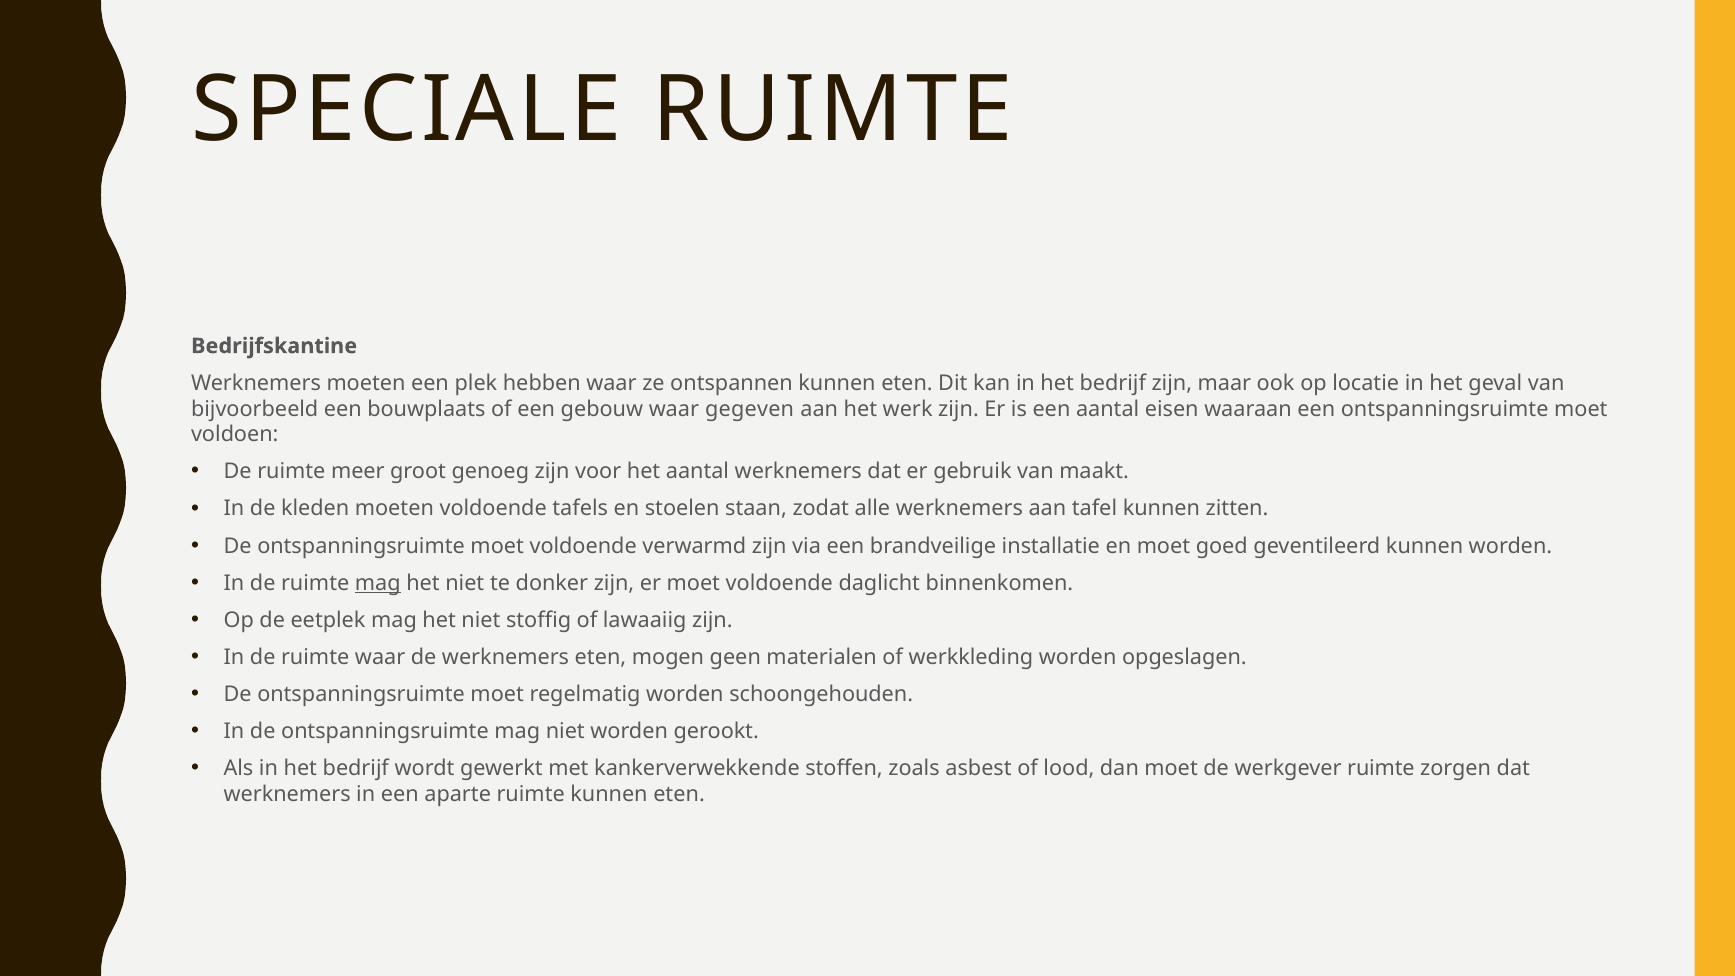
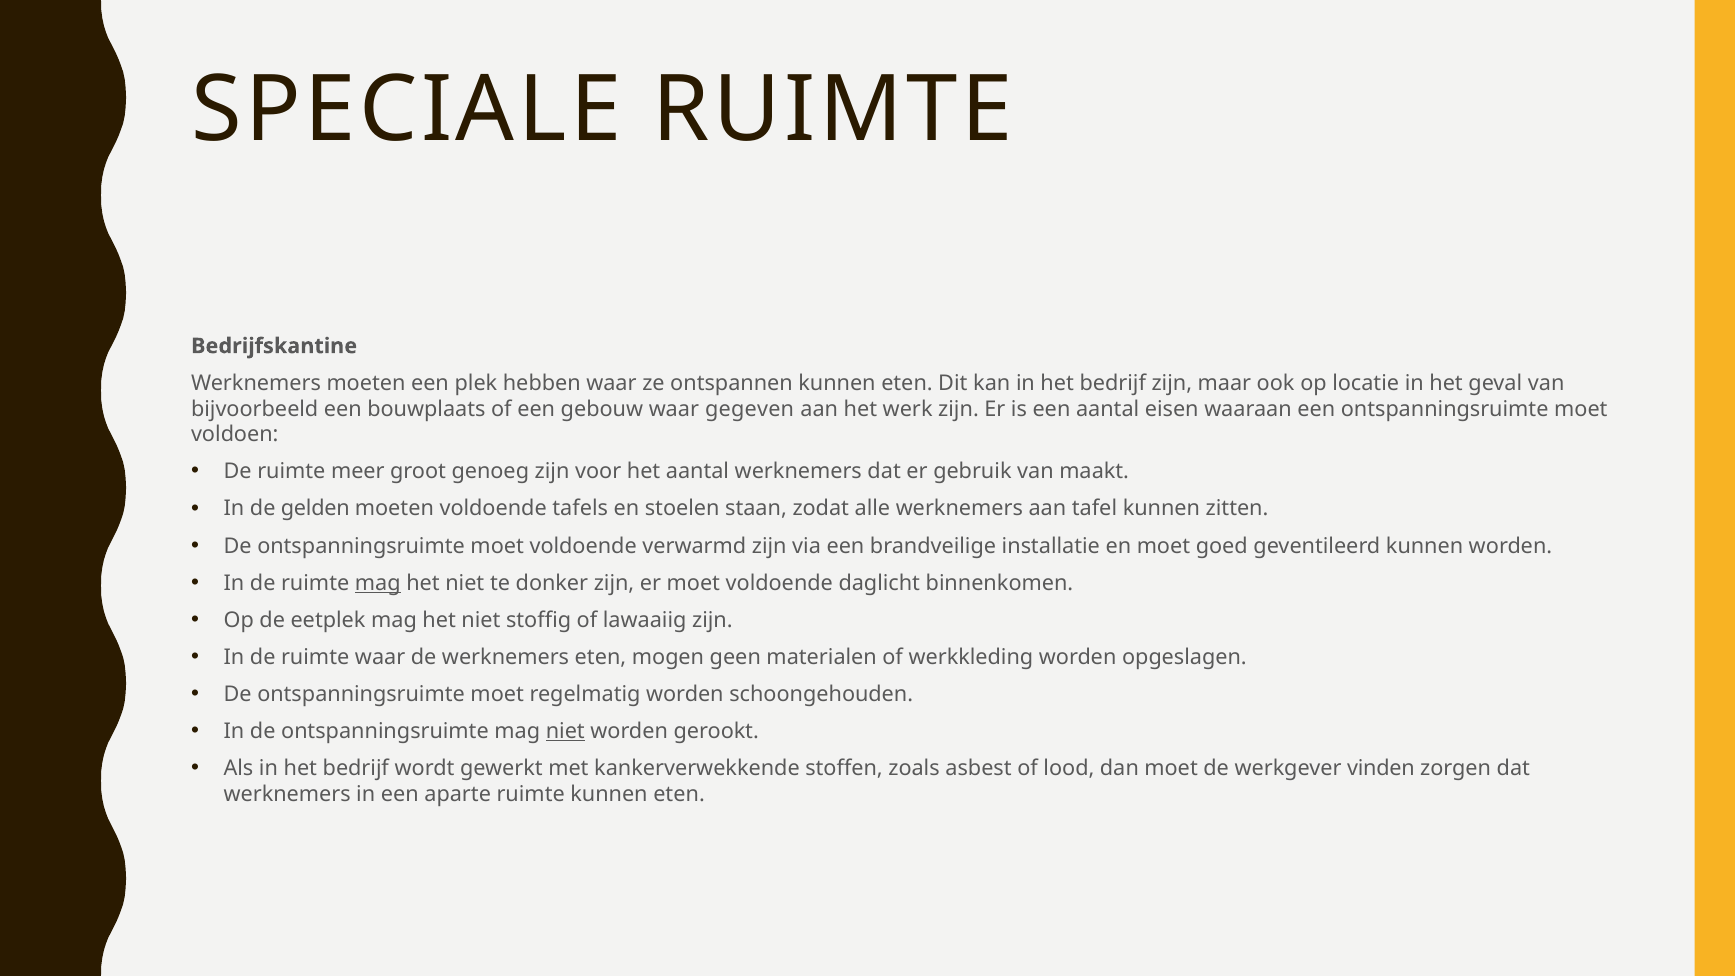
kleden: kleden -> gelden
niet at (565, 731) underline: none -> present
werkgever ruimte: ruimte -> vinden
